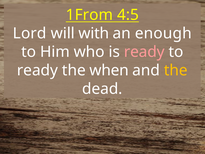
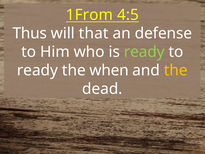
Lord: Lord -> Thus
with: with -> that
enough: enough -> defense
ready at (144, 52) colour: pink -> light green
